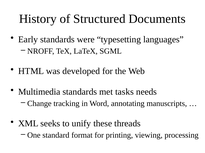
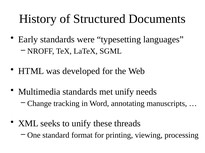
met tasks: tasks -> unify
